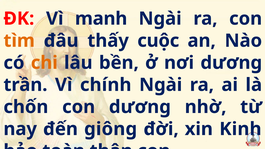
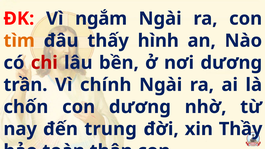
manh: manh -> ngắm
cuộc: cuộc -> hình
chi colour: orange -> red
giông: giông -> trung
Kinh: Kinh -> Thầy
